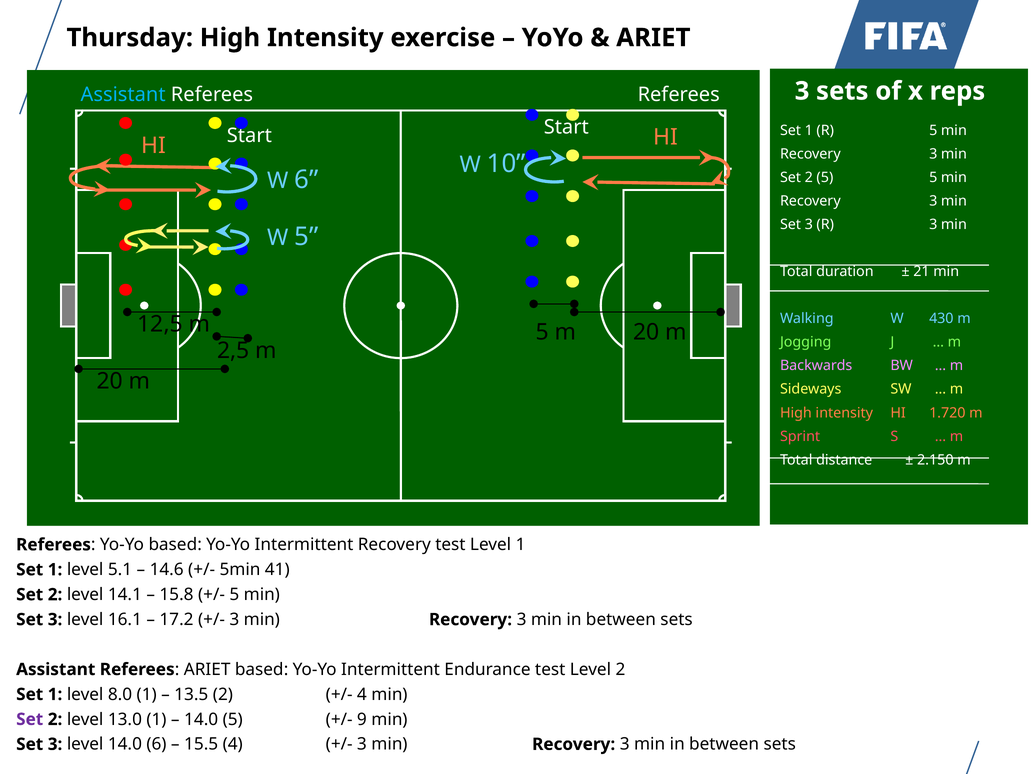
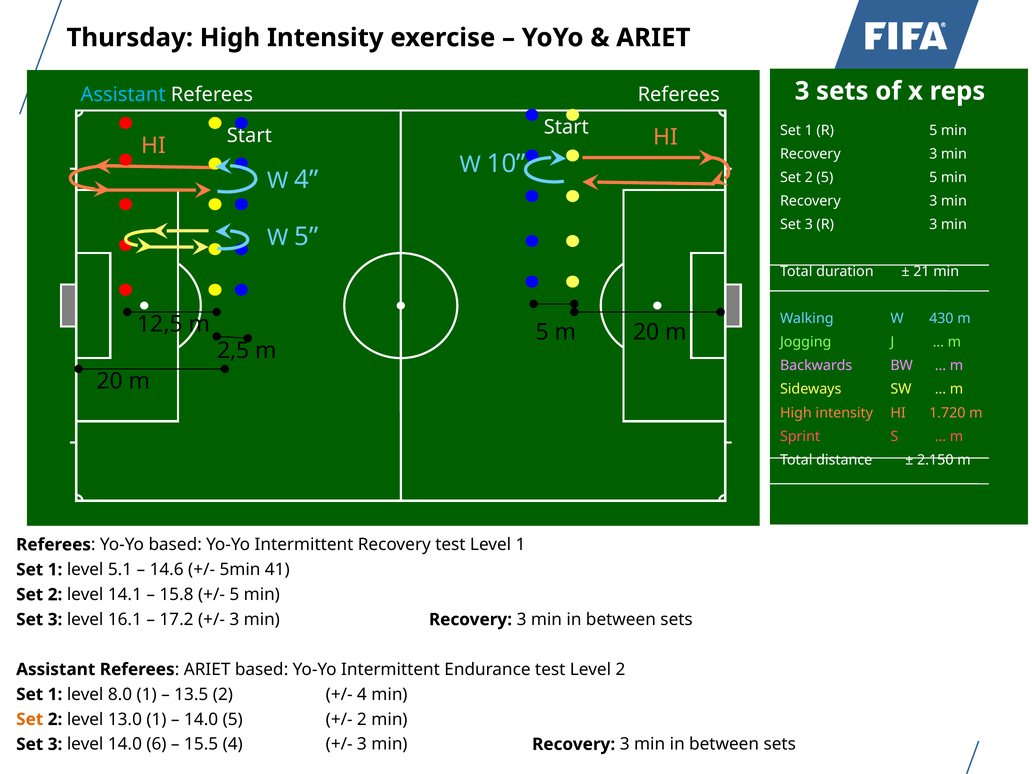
W 6: 6 -> 4
Set at (30, 719) colour: purple -> orange
9 at (362, 719): 9 -> 2
